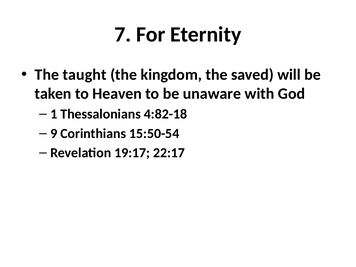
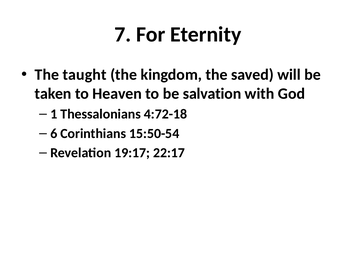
unaware: unaware -> salvation
4:82-18: 4:82-18 -> 4:72-18
9: 9 -> 6
